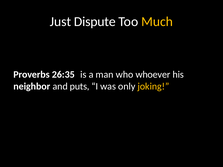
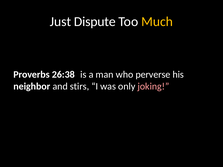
26:35: 26:35 -> 26:38
whoever: whoever -> perverse
puts: puts -> stirs
joking colour: yellow -> pink
